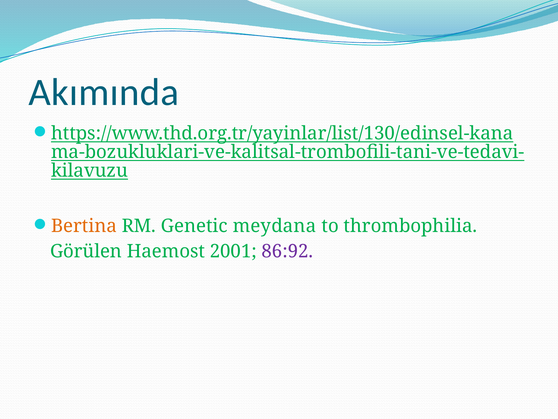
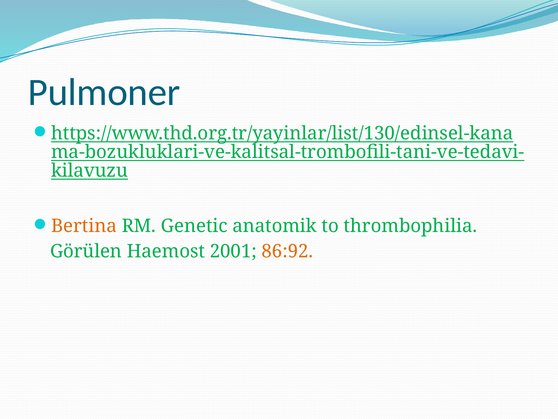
Akımında: Akımında -> Pulmoner
meydana: meydana -> anatomik
86:92 colour: purple -> orange
